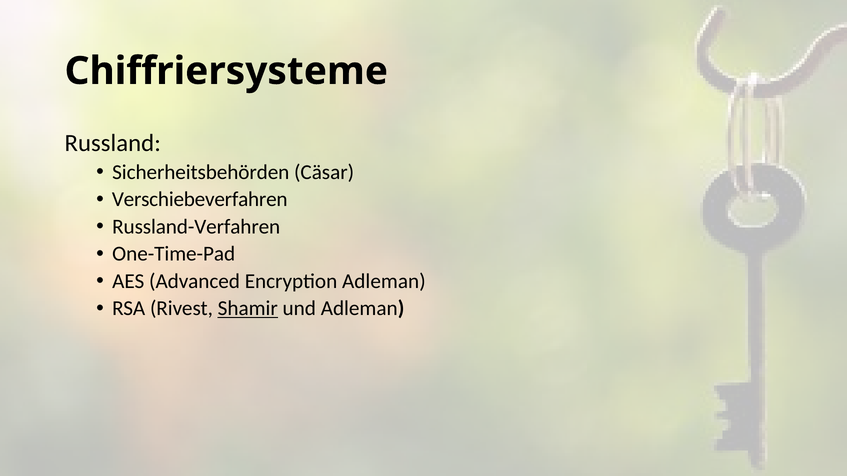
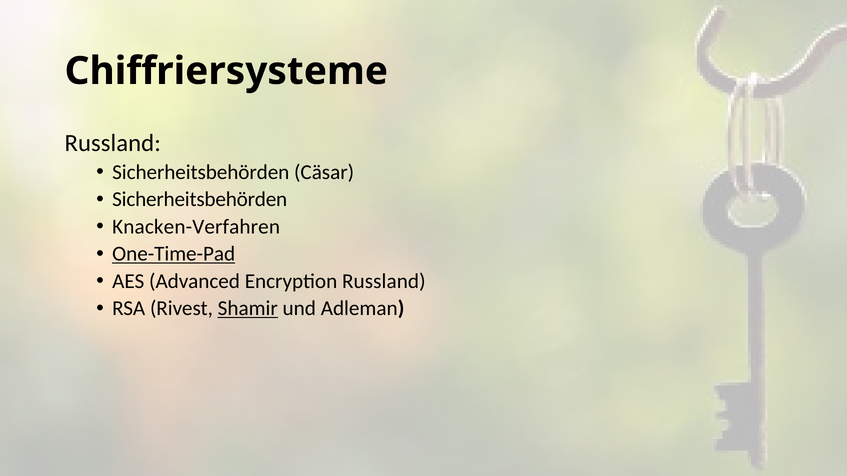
Verschiebeverfahren at (200, 200): Verschiebeverfahren -> Sicherheitsbehörden
Russland-Verfahren: Russland-Verfahren -> Knacken-Verfahren
One-Time-Pad underline: none -> present
Encryption Adleman: Adleman -> Russland
